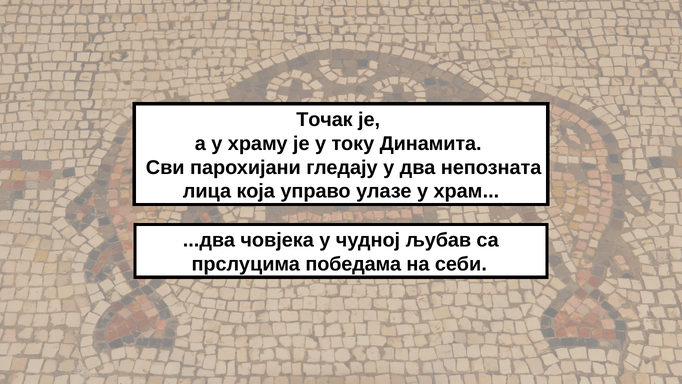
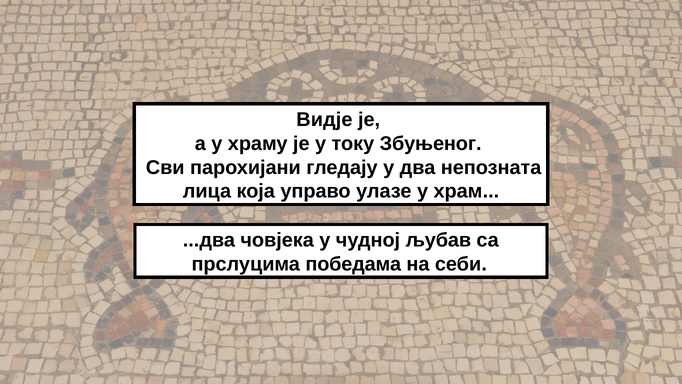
Точак: Точак -> Видје
Динамита: Динамита -> Збуњеног
